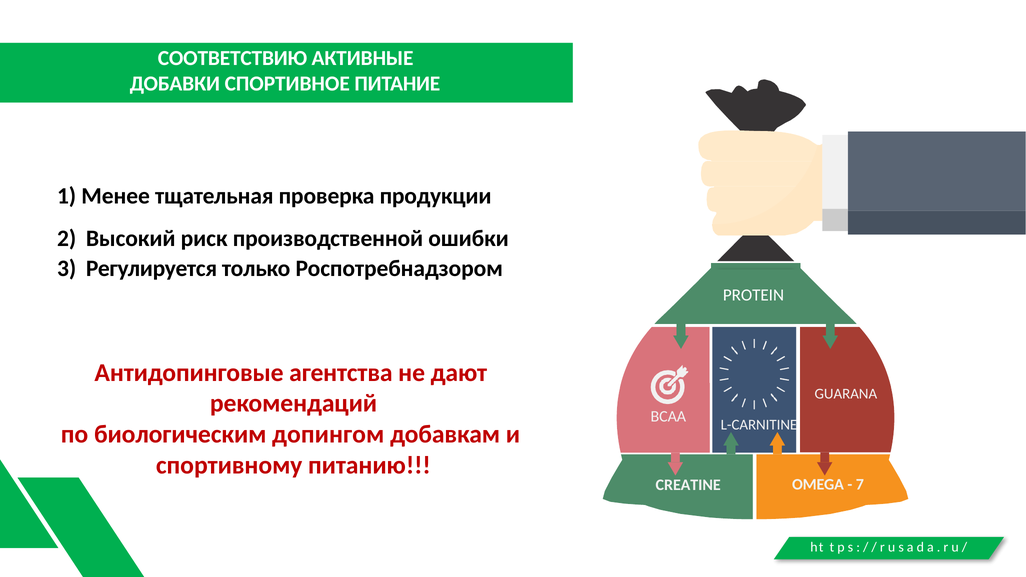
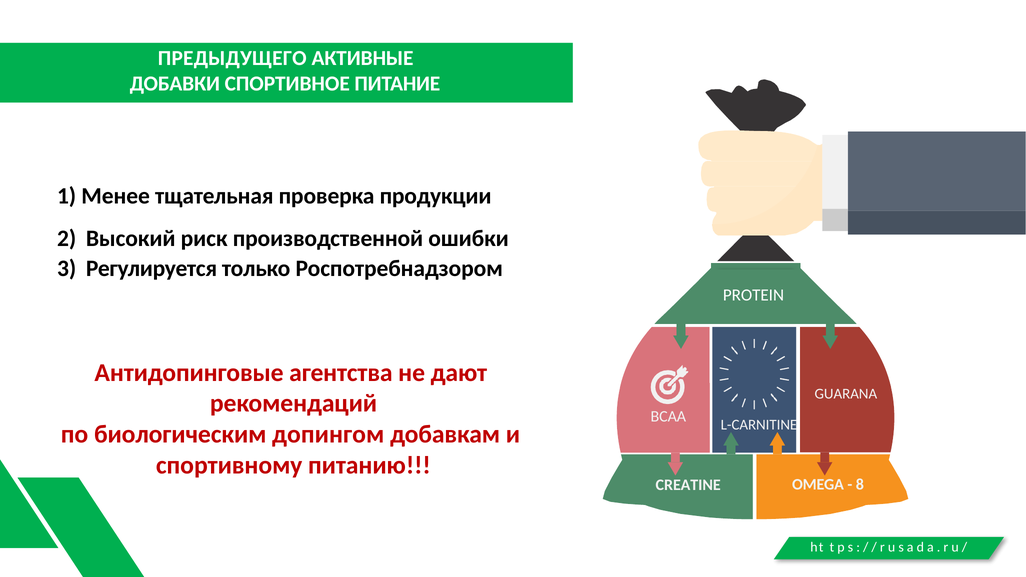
СООТВЕТСТВИЮ: СООТВЕТСТВИЮ -> ПРЕДЫДУЩЕГО
7: 7 -> 8
